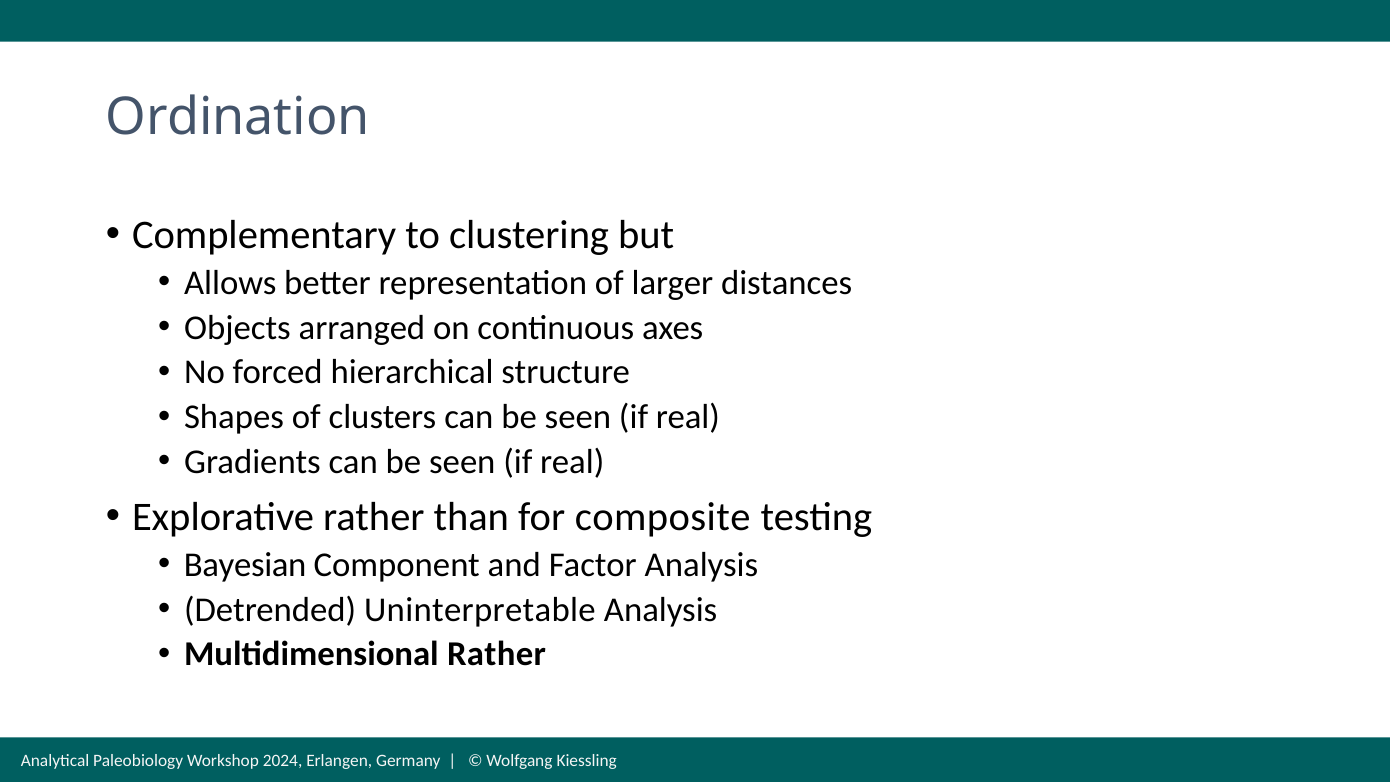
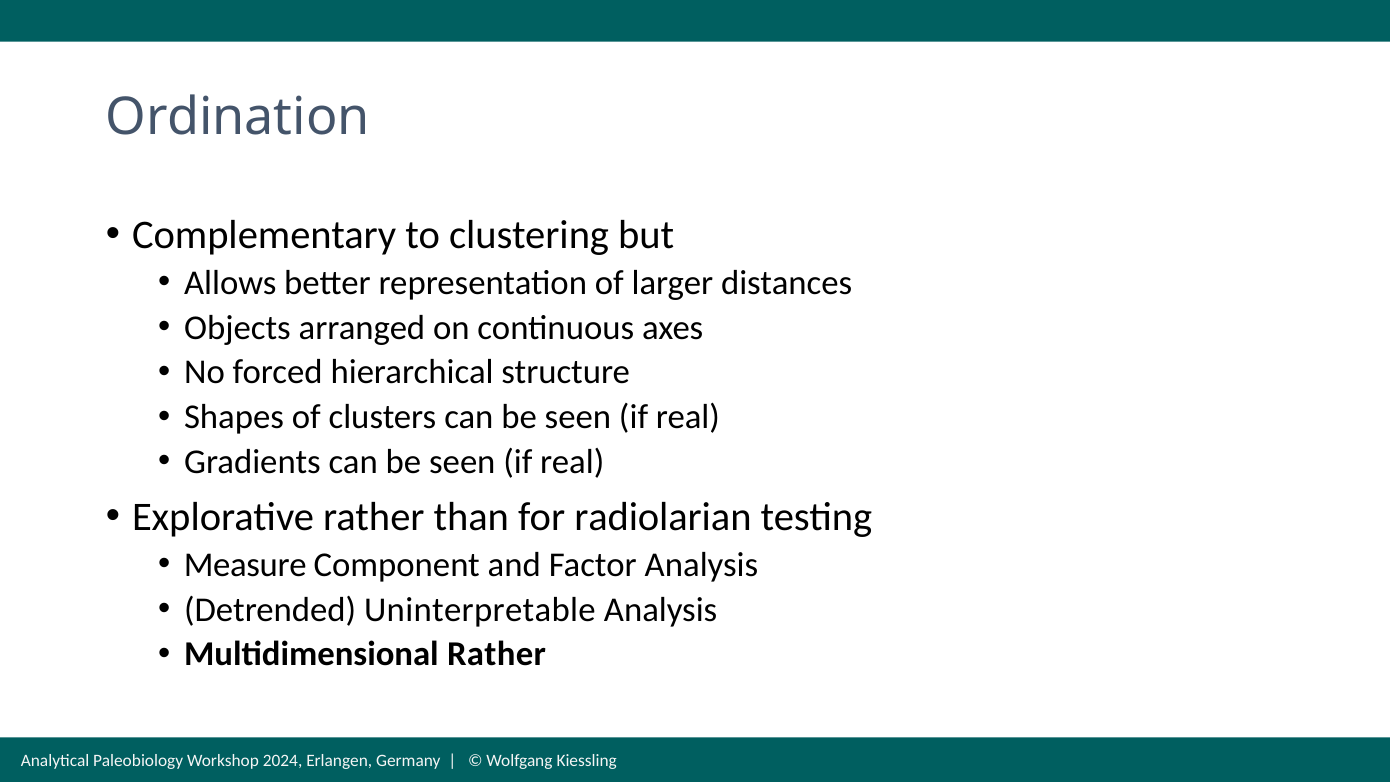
composite: composite -> radiolarian
Bayesian: Bayesian -> Measure
